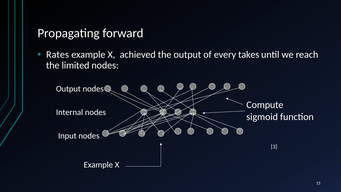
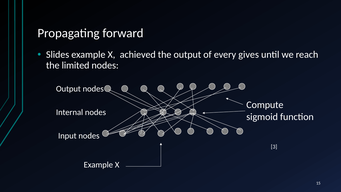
Rates: Rates -> Slides
takes: takes -> gives
